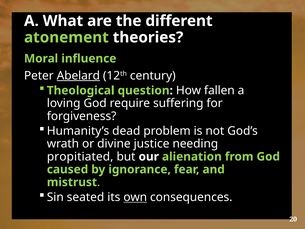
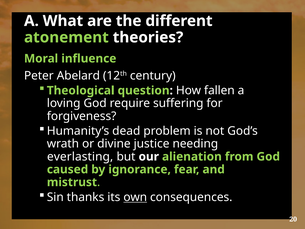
Abelard underline: present -> none
propitiated: propitiated -> everlasting
seated: seated -> thanks
